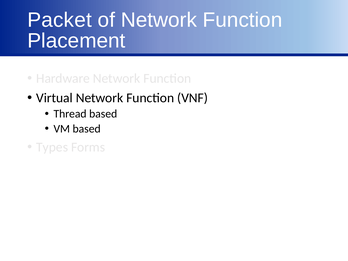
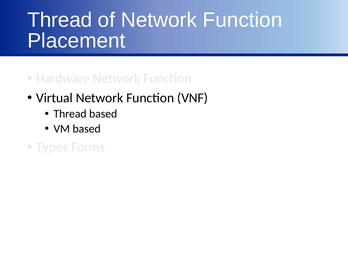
Packet at (60, 20): Packet -> Thread
